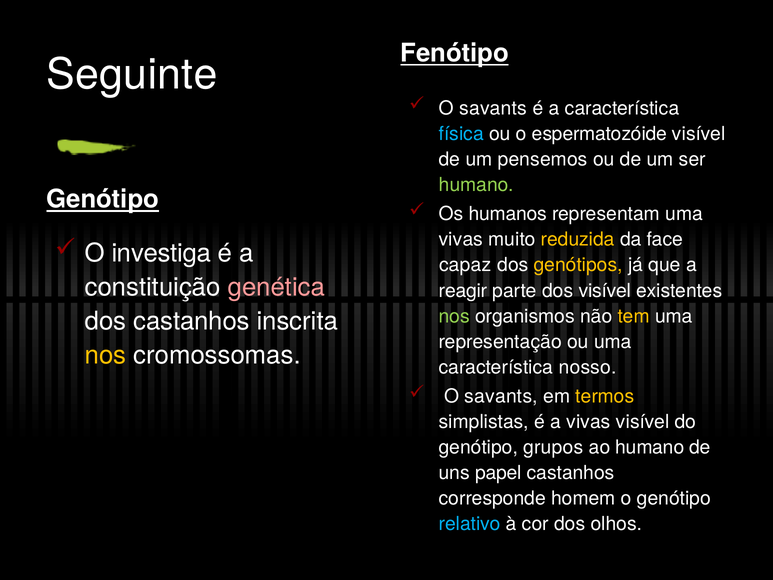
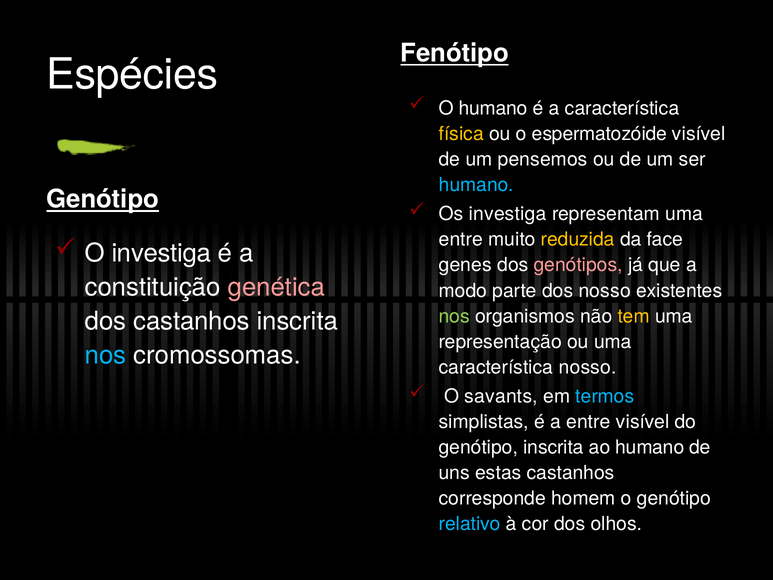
Seguinte: Seguinte -> Espécies
savants at (493, 108): savants -> humano
física colour: light blue -> yellow
humano at (476, 185) colour: light green -> light blue
Os humanos: humanos -> investiga
vivas at (461, 239): vivas -> entre
capaz: capaz -> genes
genótipos colour: yellow -> pink
reagir: reagir -> modo
dos visível: visível -> nosso
nos at (106, 355) colour: yellow -> light blue
termos colour: yellow -> light blue
a vivas: vivas -> entre
genótipo grupos: grupos -> inscrita
papel: papel -> estas
